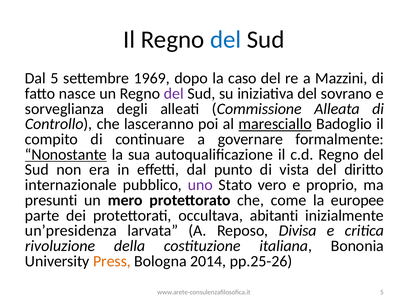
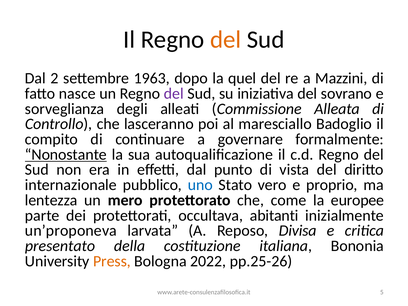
del at (226, 39) colour: blue -> orange
Dal 5: 5 -> 2
1969: 1969 -> 1963
caso: caso -> quel
maresciallo underline: present -> none
uno colour: purple -> blue
presunti: presunti -> lentezza
un’presidenza: un’presidenza -> un’proponeva
rivoluzione: rivoluzione -> presentato
2014: 2014 -> 2022
